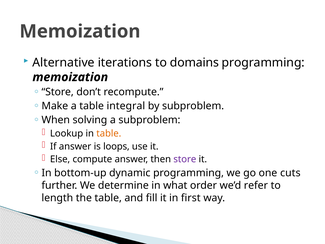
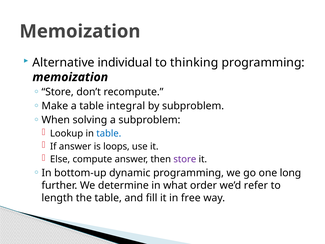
iterations: iterations -> individual
domains: domains -> thinking
table at (109, 133) colour: orange -> blue
cuts: cuts -> long
first: first -> free
